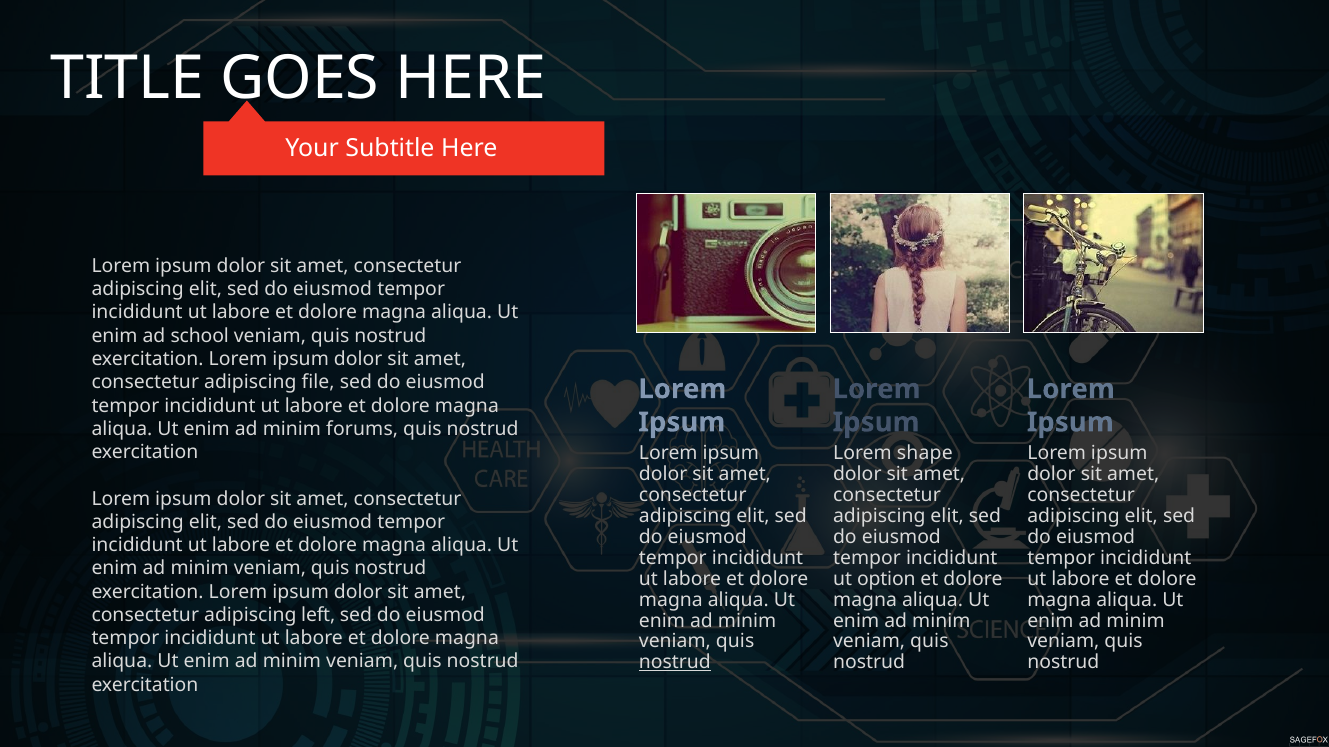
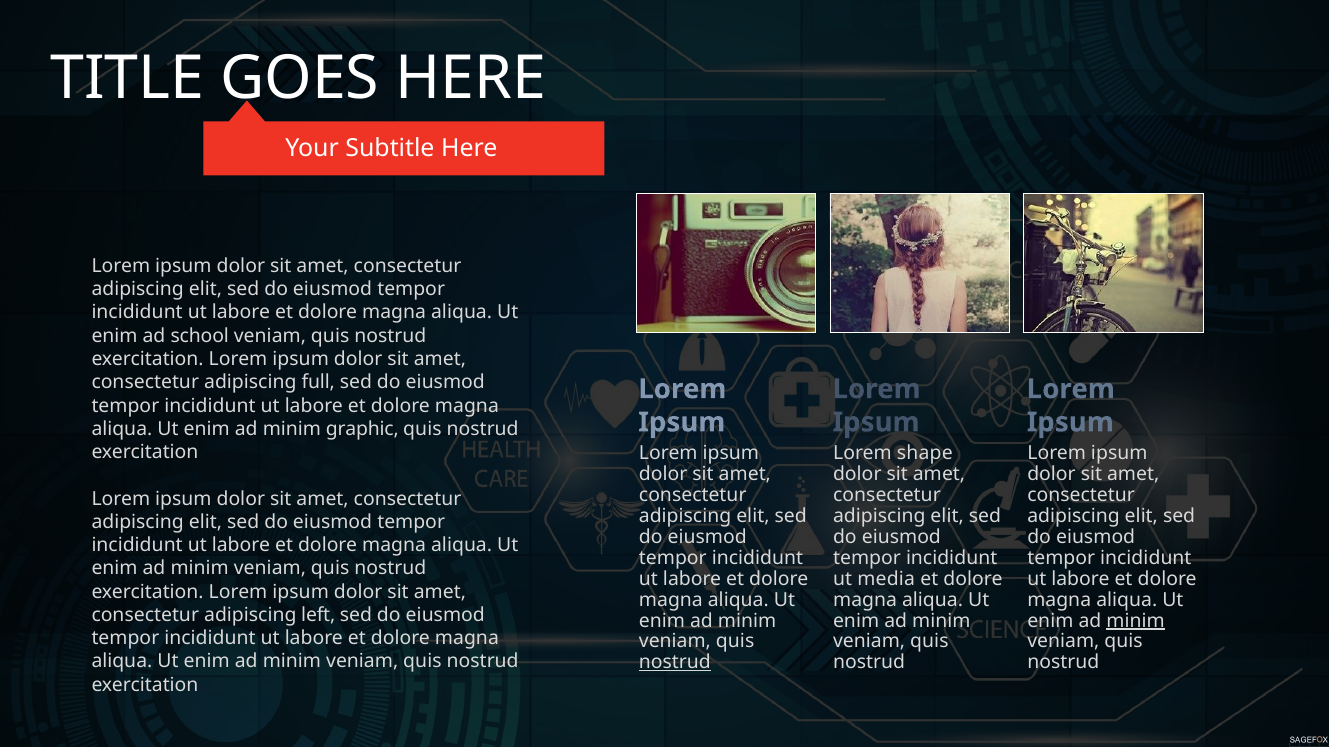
file: file -> full
forums: forums -> graphic
option: option -> media
minim at (1136, 621) underline: none -> present
